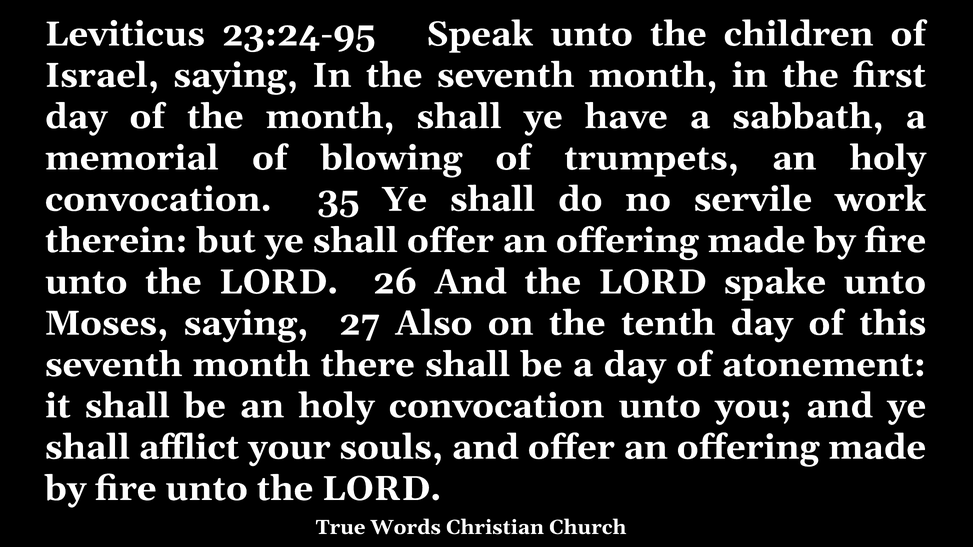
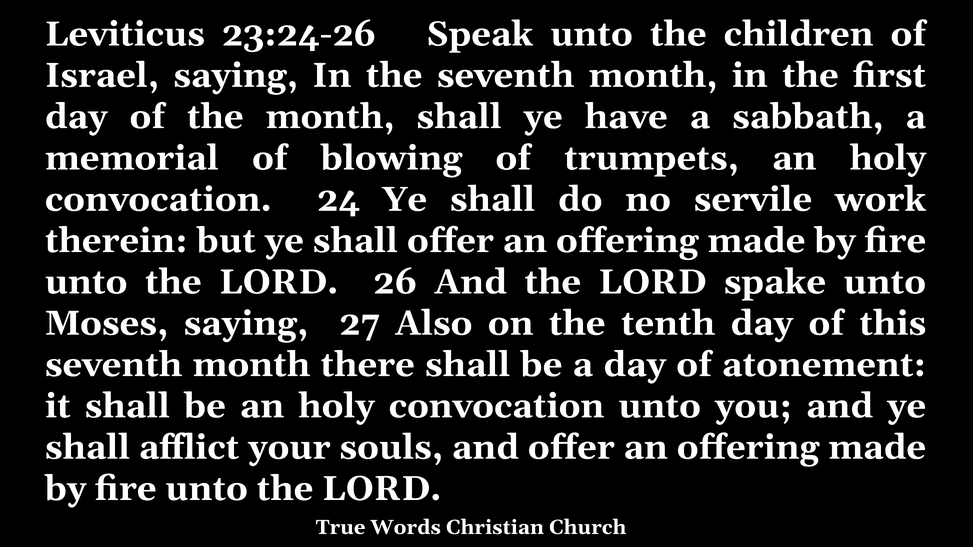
23:24-95: 23:24-95 -> 23:24-26
35: 35 -> 24
